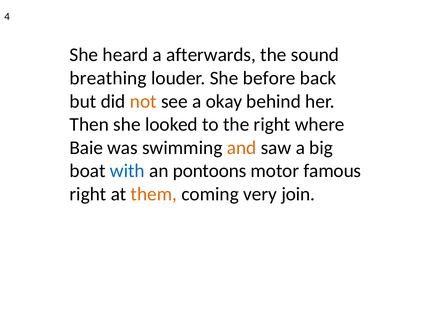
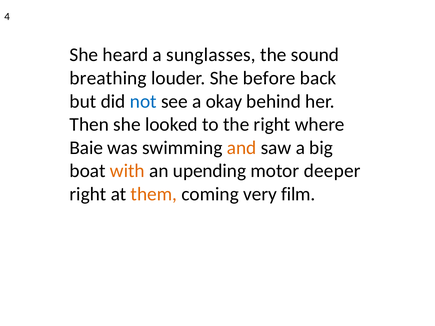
afterwards: afterwards -> sunglasses
not colour: orange -> blue
with colour: blue -> orange
pontoons: pontoons -> upending
famous: famous -> deeper
join: join -> film
